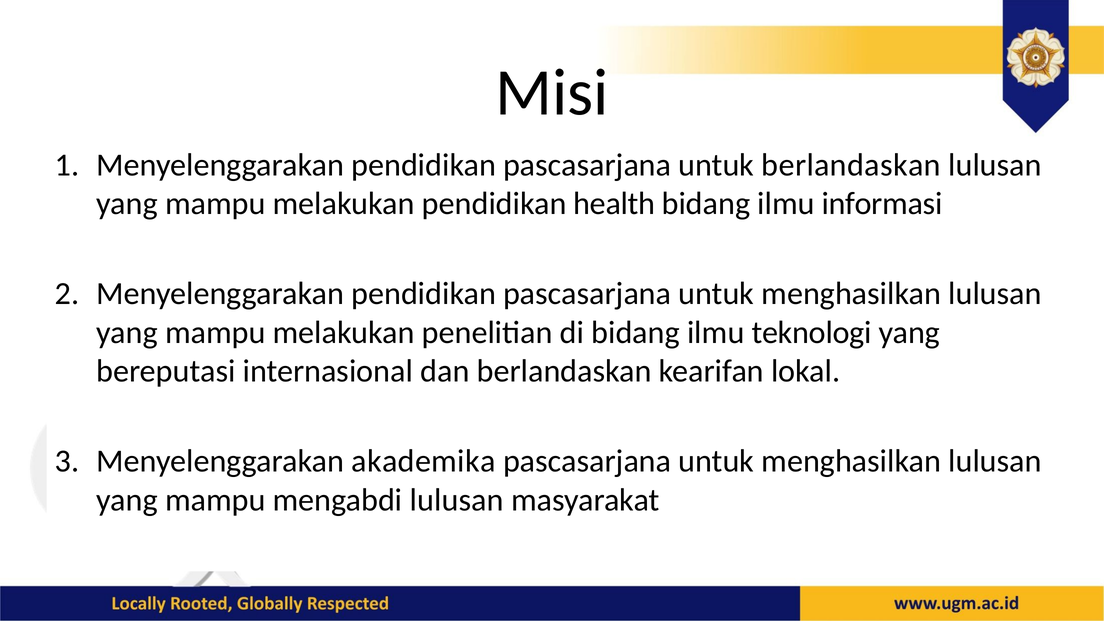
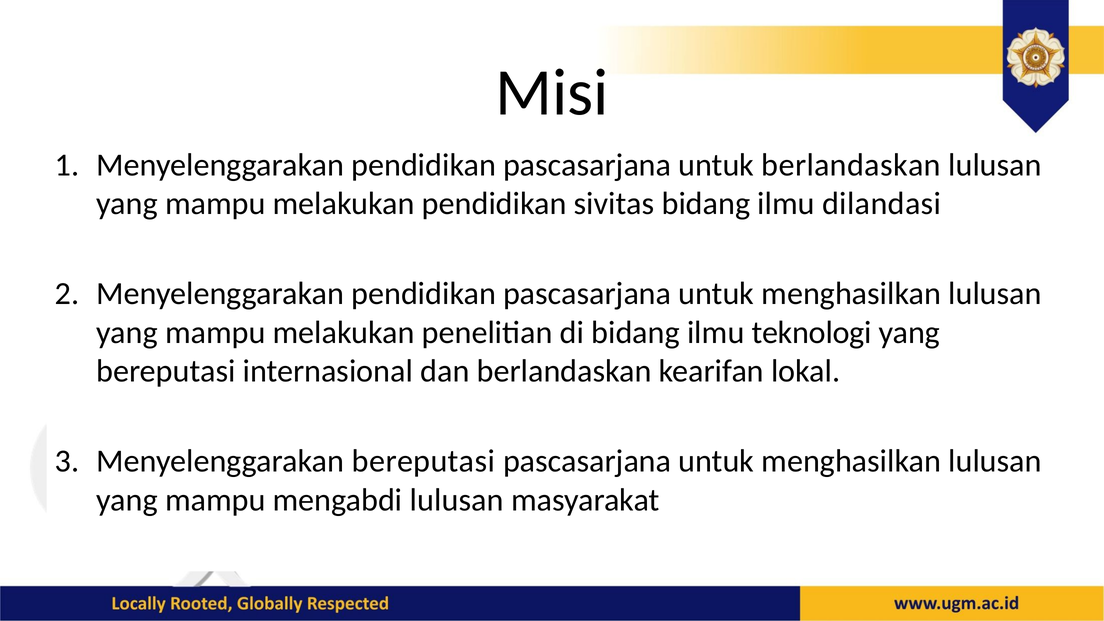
health: health -> sivitas
informasi: informasi -> dilandasi
Menyelenggarakan akademika: akademika -> bereputasi
